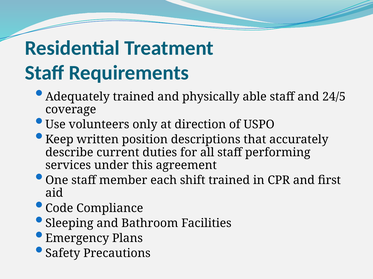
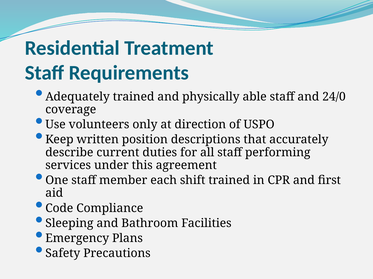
24/5: 24/5 -> 24/0
